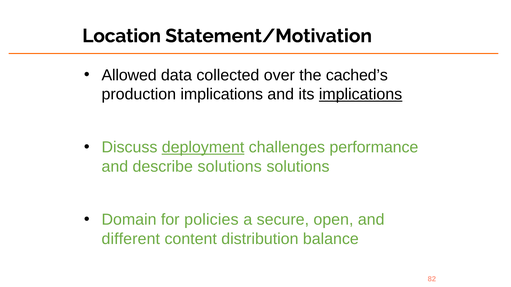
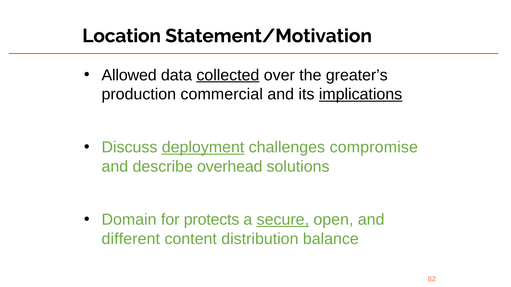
collected underline: none -> present
cached’s: cached’s -> greater’s
production implications: implications -> commercial
performance: performance -> compromise
describe solutions: solutions -> overhead
policies: policies -> protects
secure underline: none -> present
